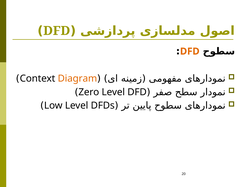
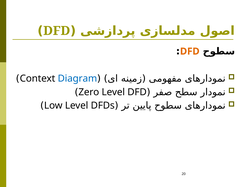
Diagram colour: orange -> blue
